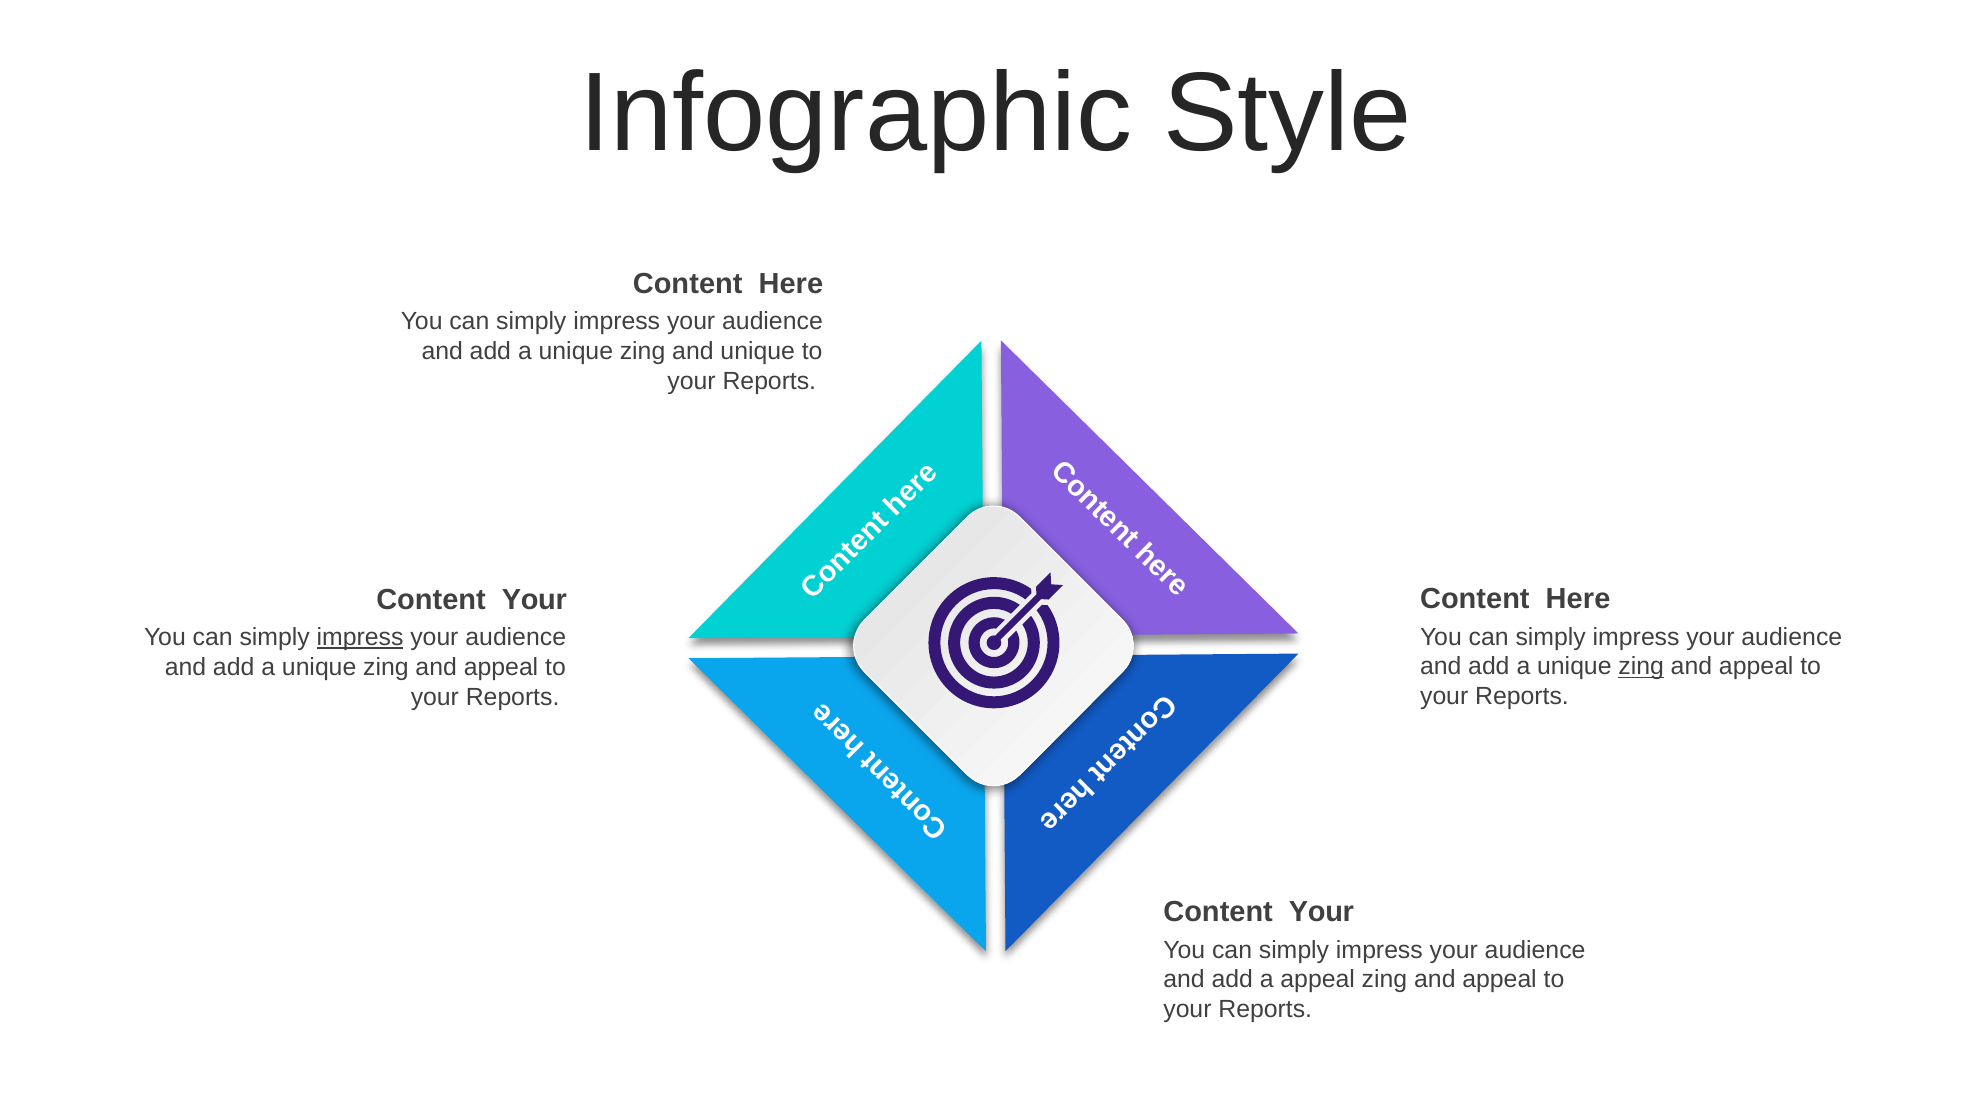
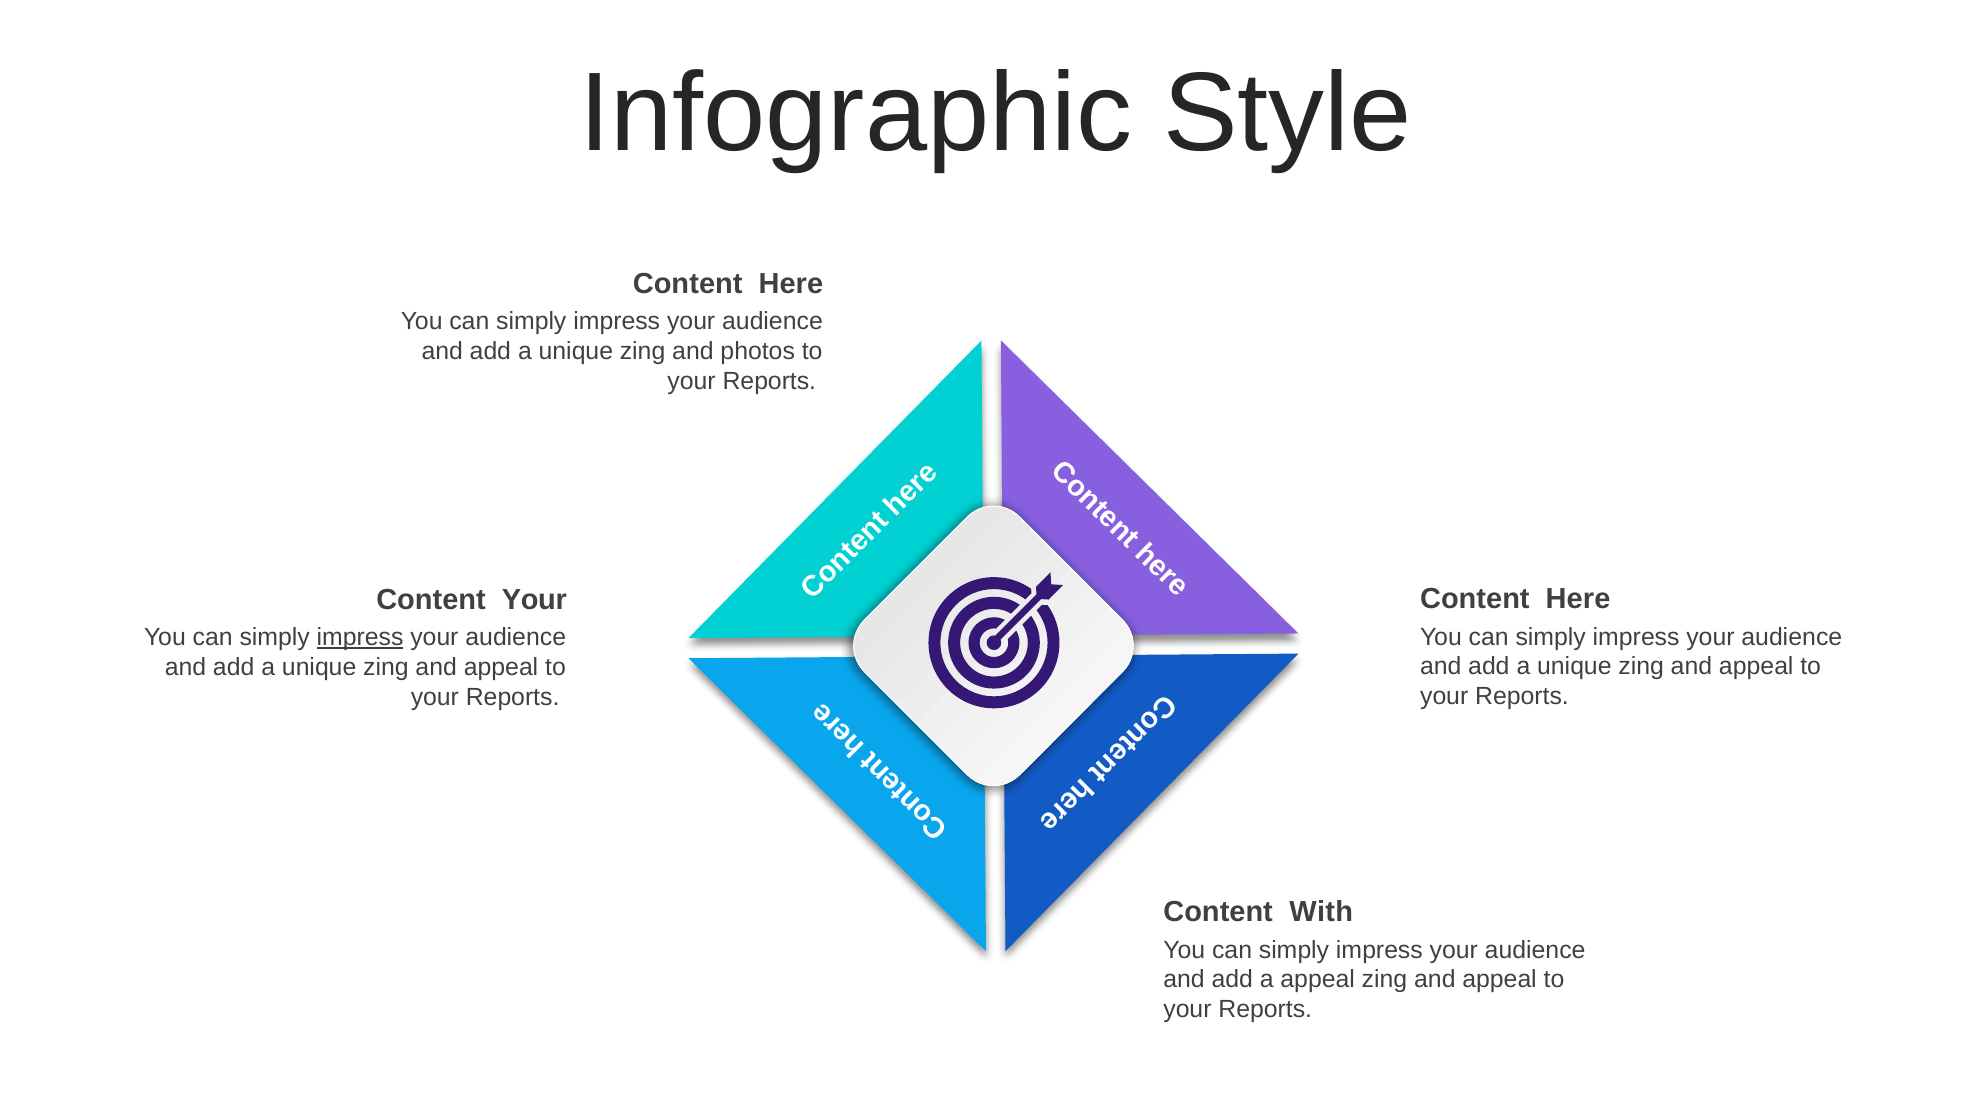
and unique: unique -> photos
zing at (1641, 666) underline: present -> none
Your at (1321, 912): Your -> With
